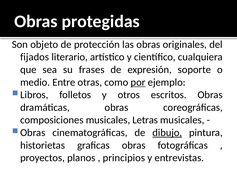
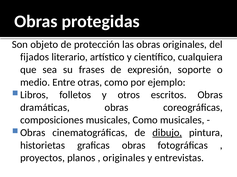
por underline: present -> none
musicales Letras: Letras -> Como
principios at (124, 158): principios -> originales
